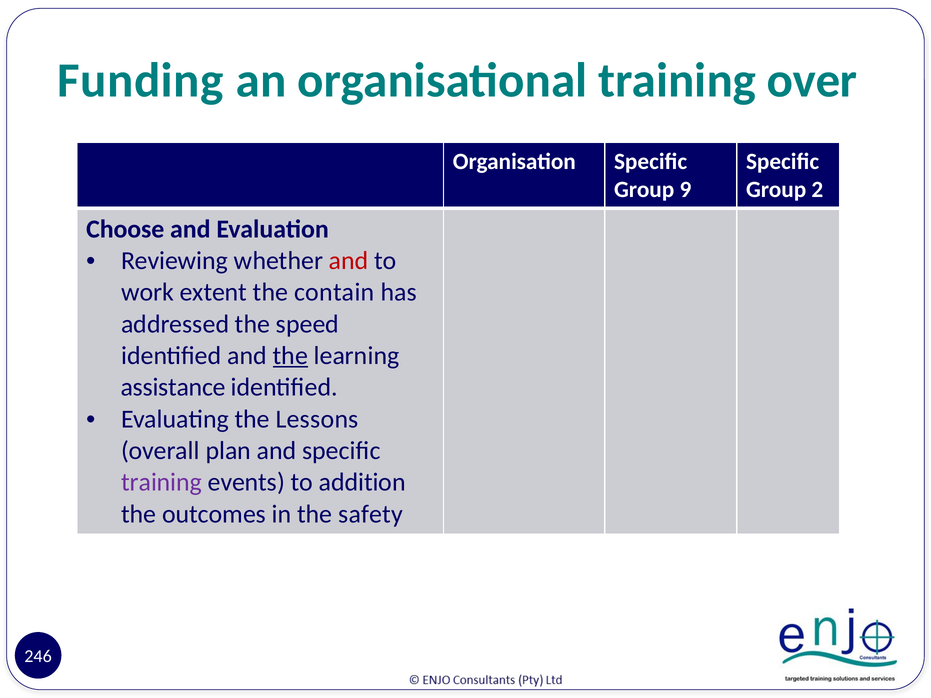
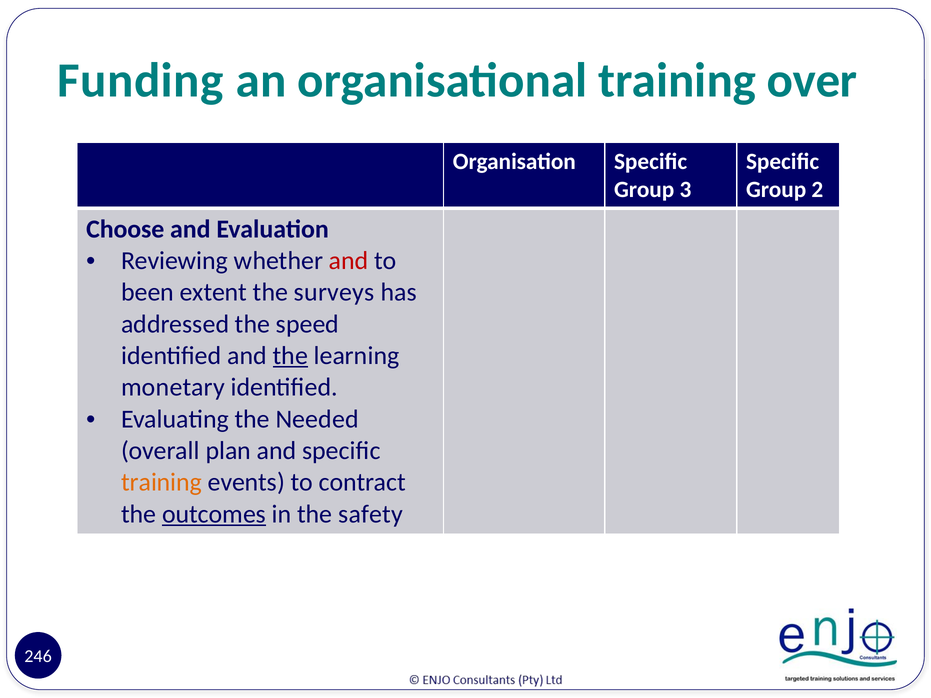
9: 9 -> 3
work: work -> been
contain: contain -> surveys
assistance: assistance -> monetary
Lessons: Lessons -> Needed
training at (162, 483) colour: purple -> orange
addition: addition -> contract
outcomes underline: none -> present
